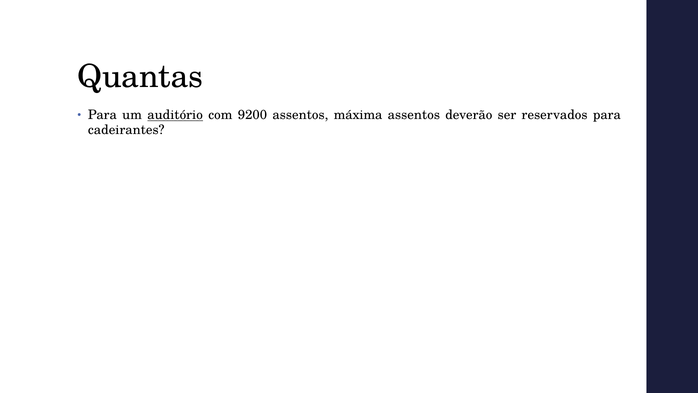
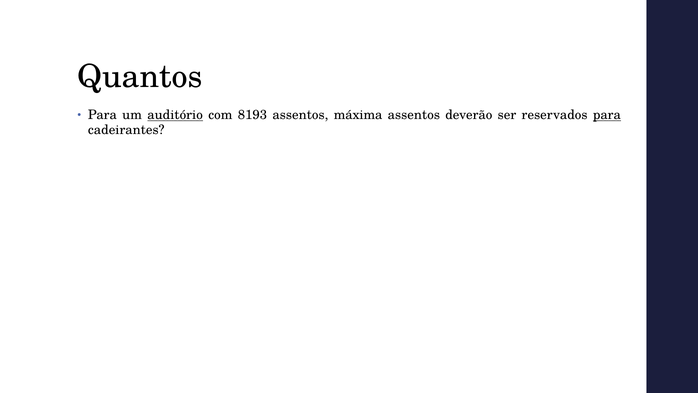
Quantas: Quantas -> Quantos
9200: 9200 -> 8193
para at (607, 115) underline: none -> present
